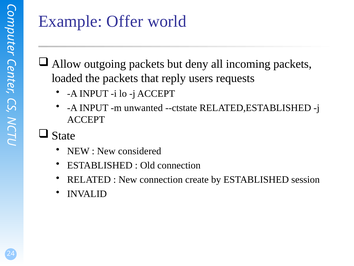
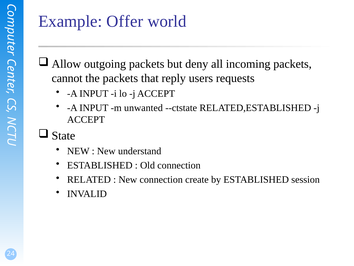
loaded: loaded -> cannot
considered: considered -> understand
